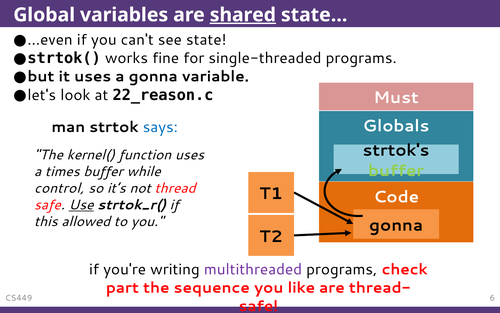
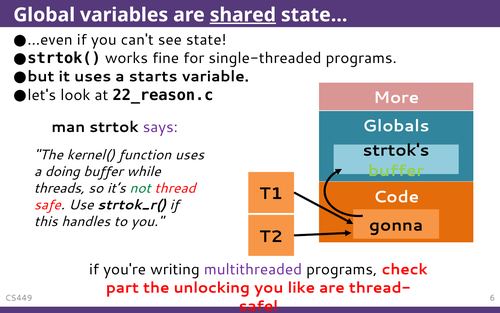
a gonna: gonna -> starts
Must: Must -> More
says colour: blue -> purple
times: times -> doing
control: control -> threads
not colour: black -> green
Use underline: present -> none
allowed: allowed -> handles
sequence: sequence -> unlocking
